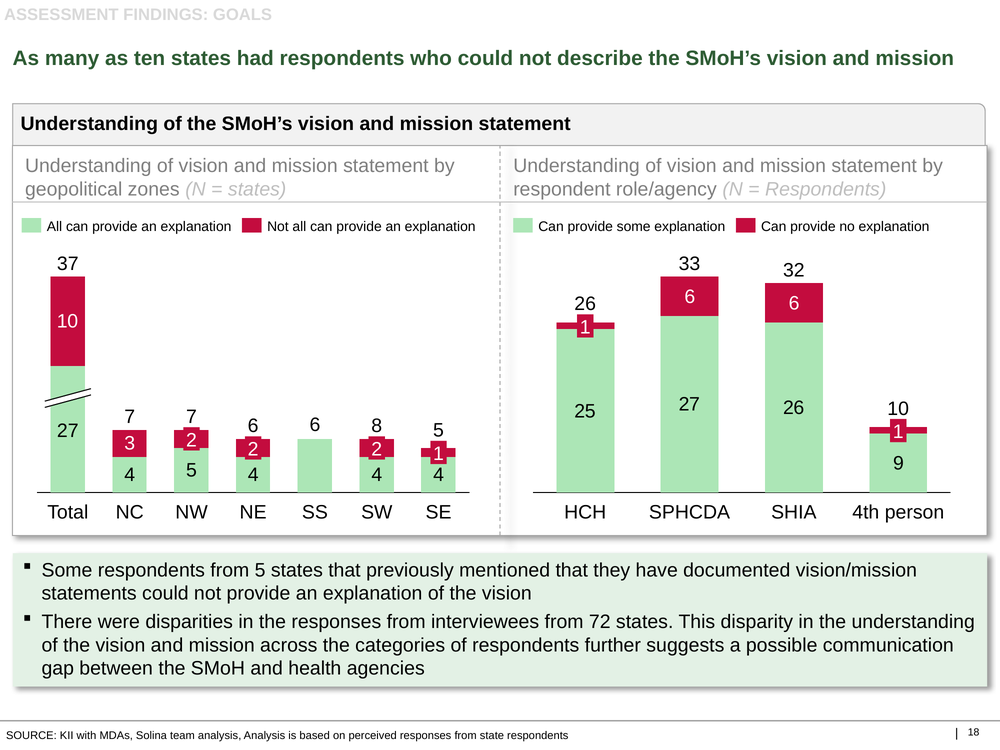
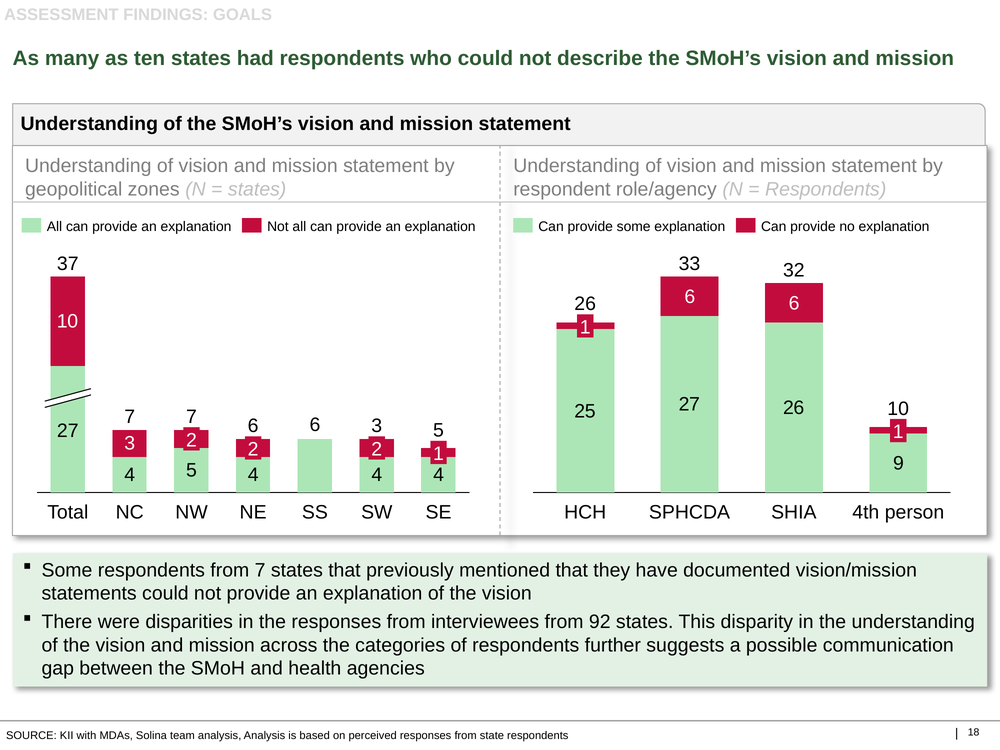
7 8: 8 -> 3
from 5: 5 -> 7
72: 72 -> 92
